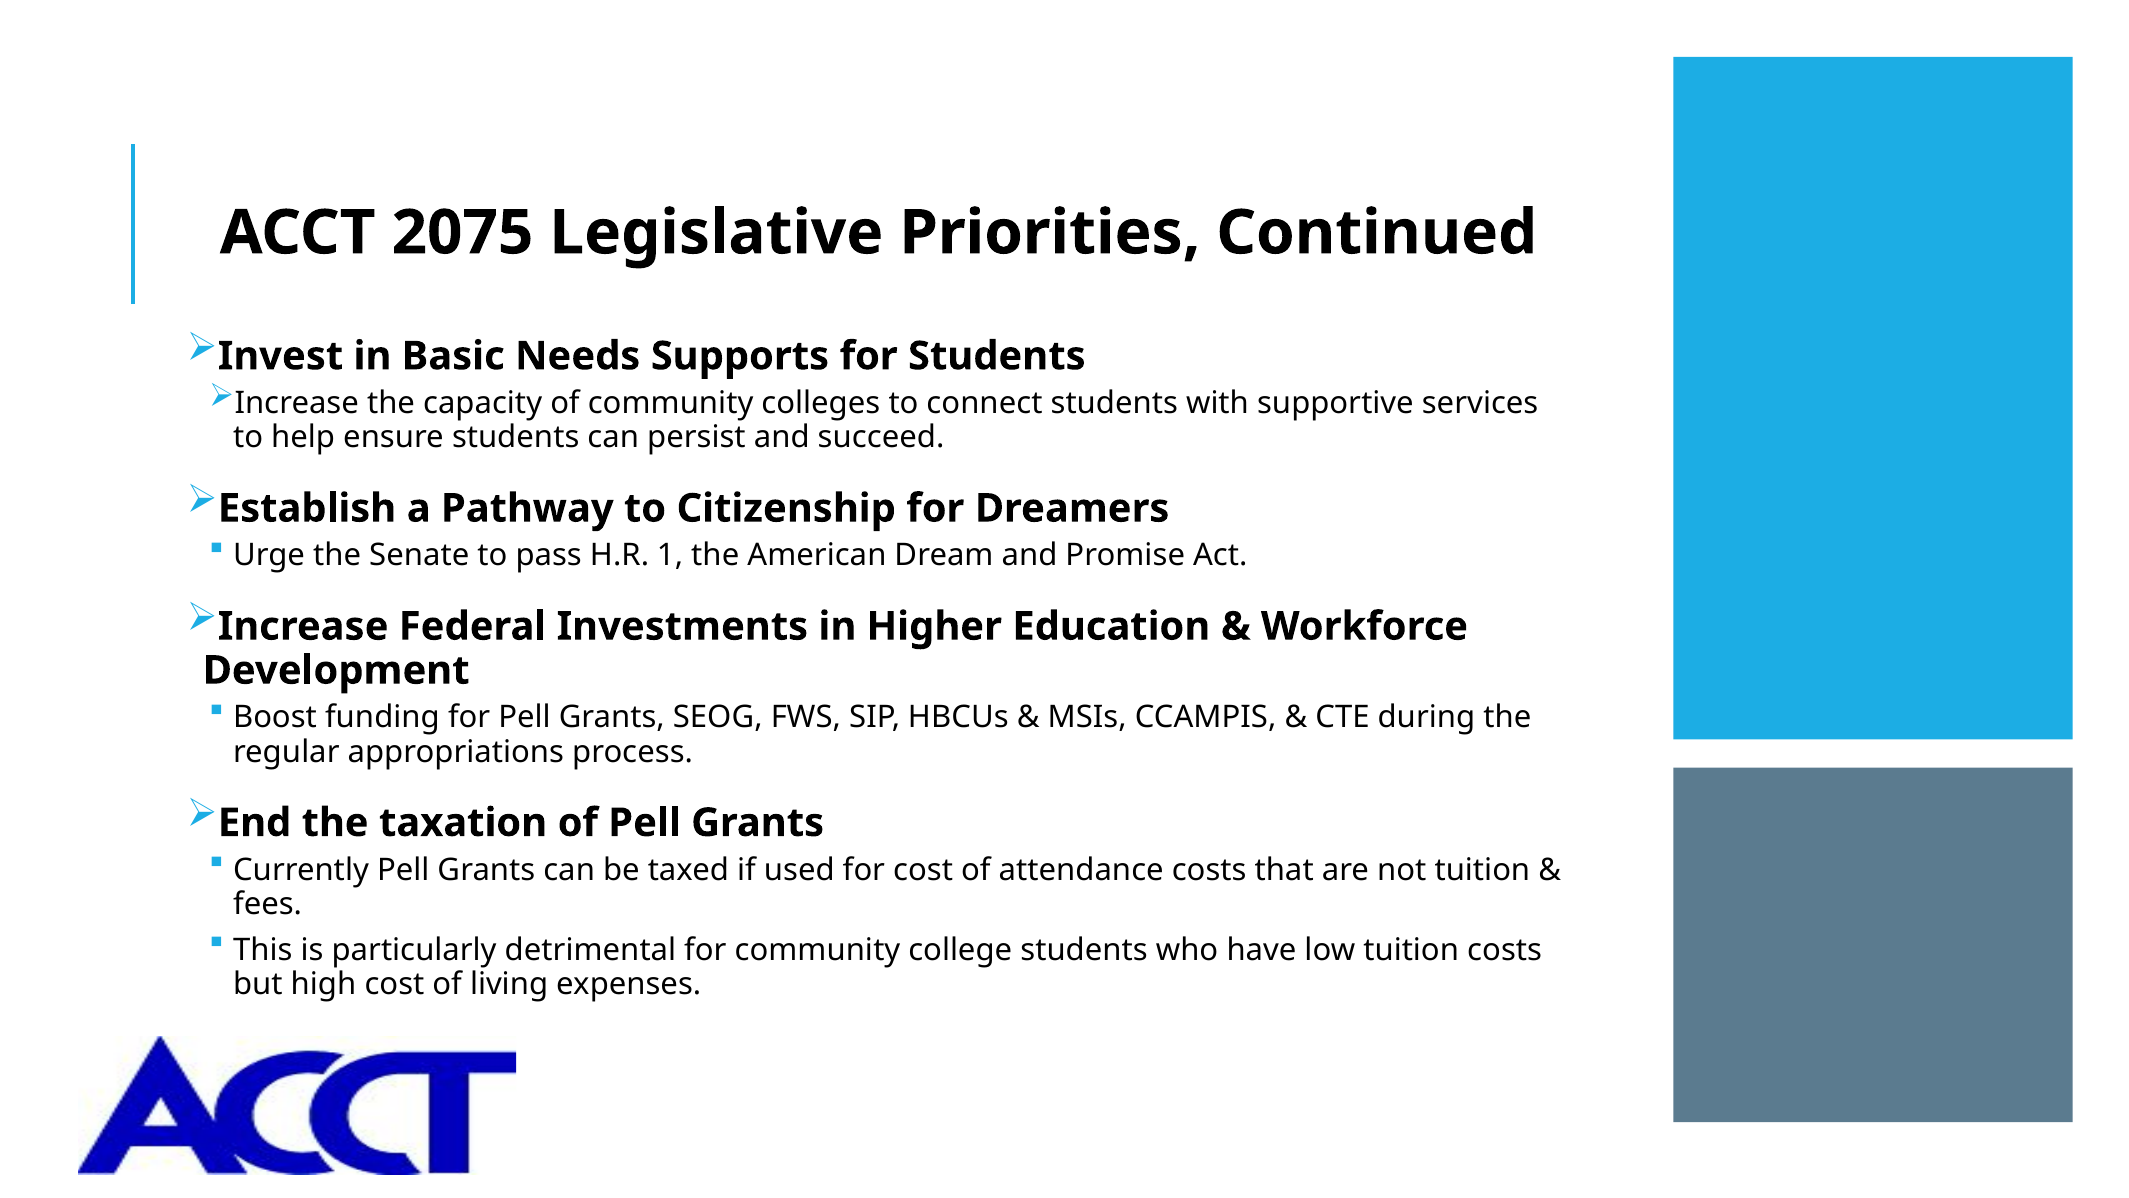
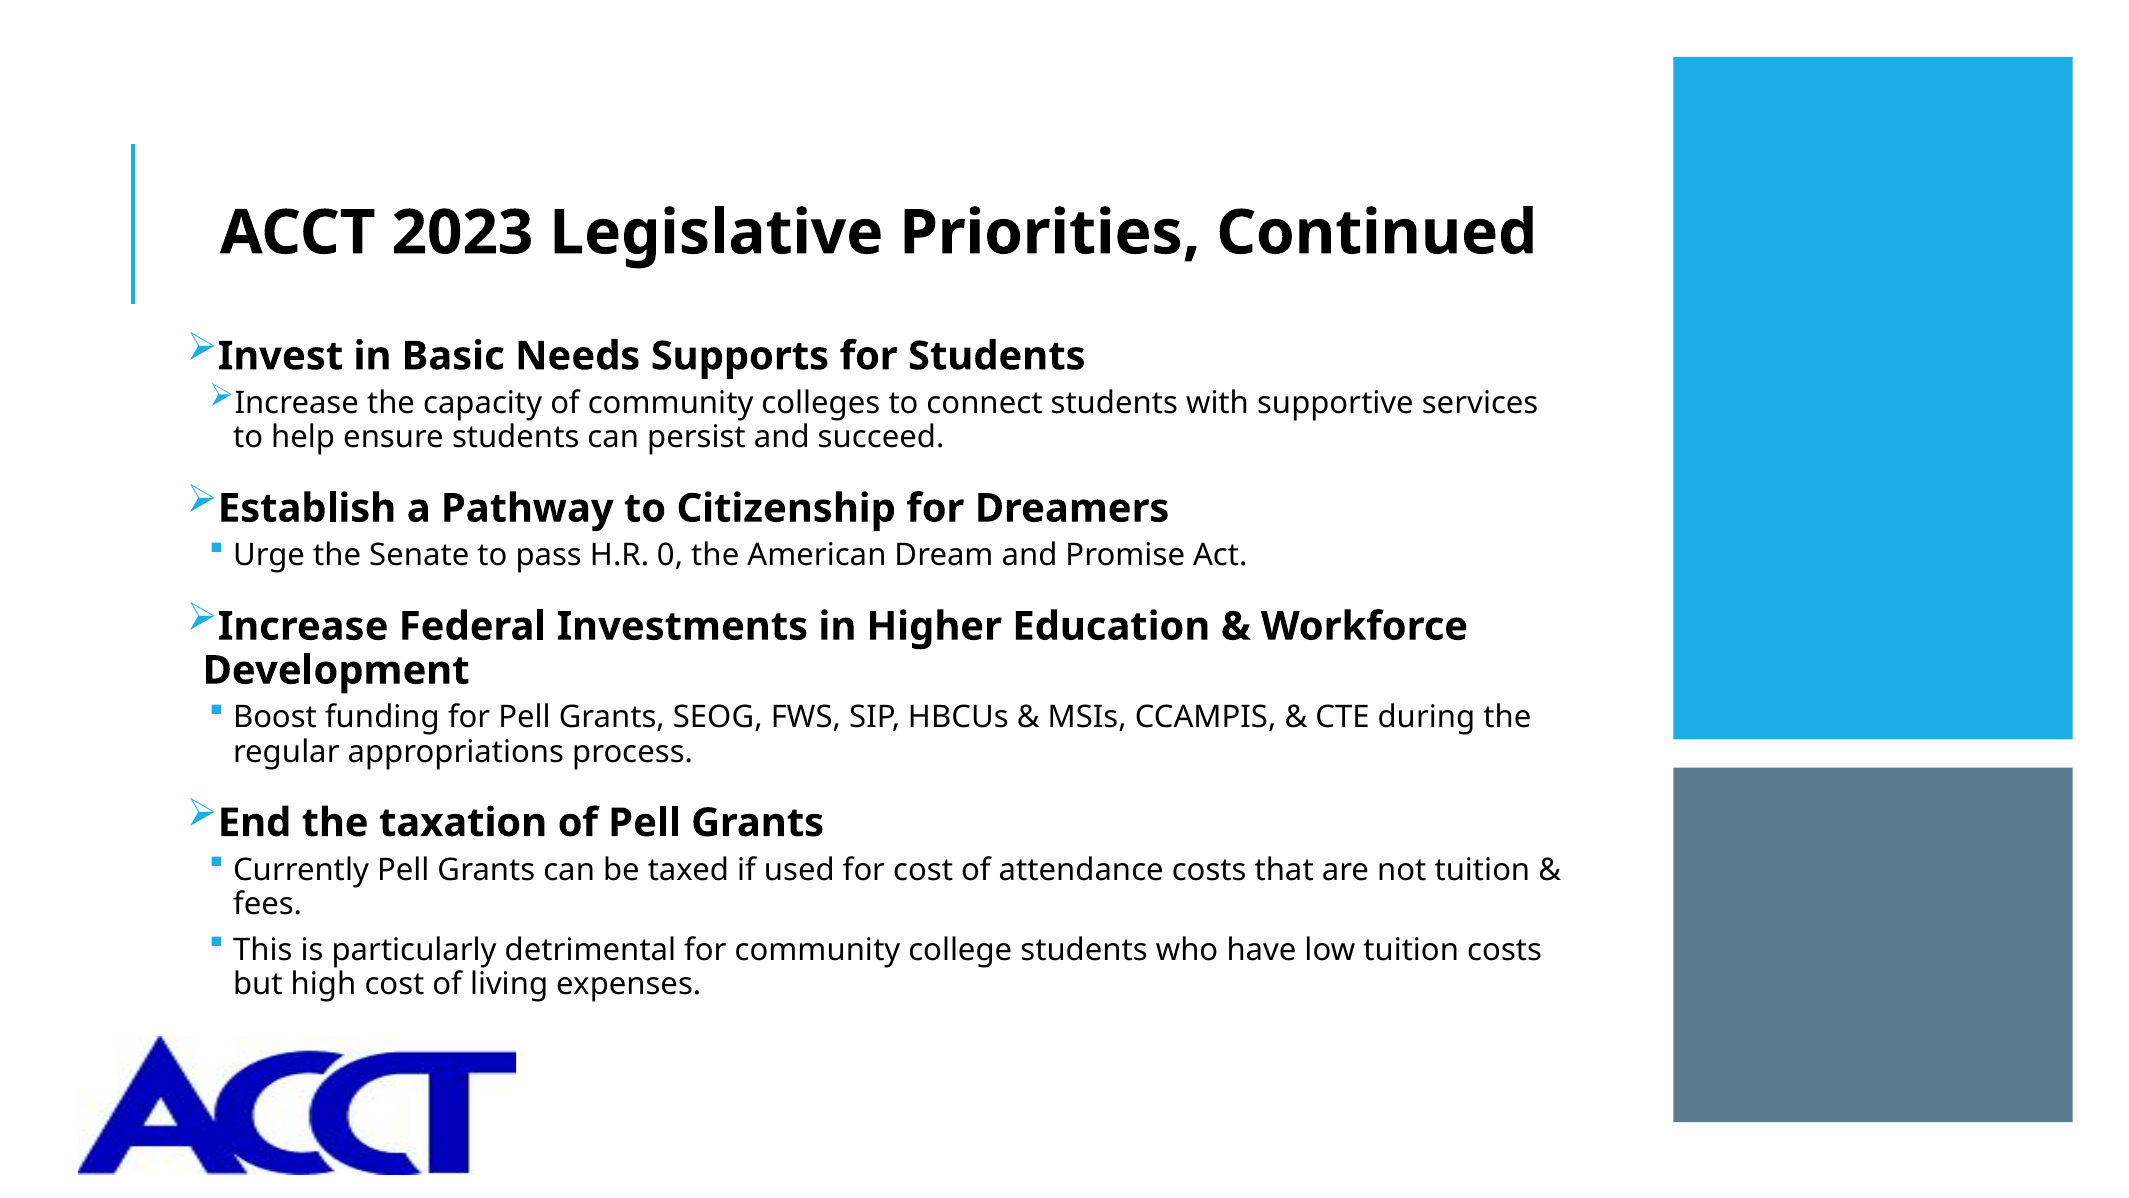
2075: 2075 -> 2023
1: 1 -> 0
